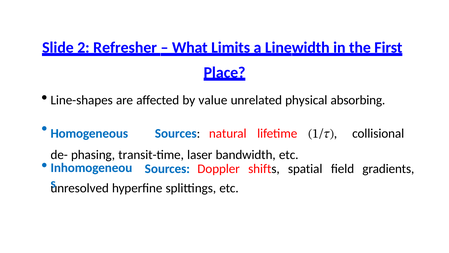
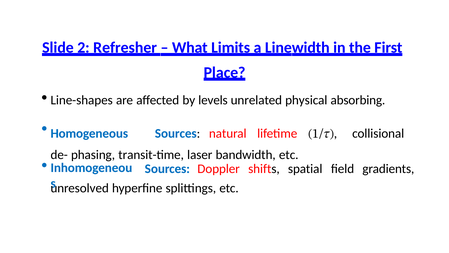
value: value -> levels
